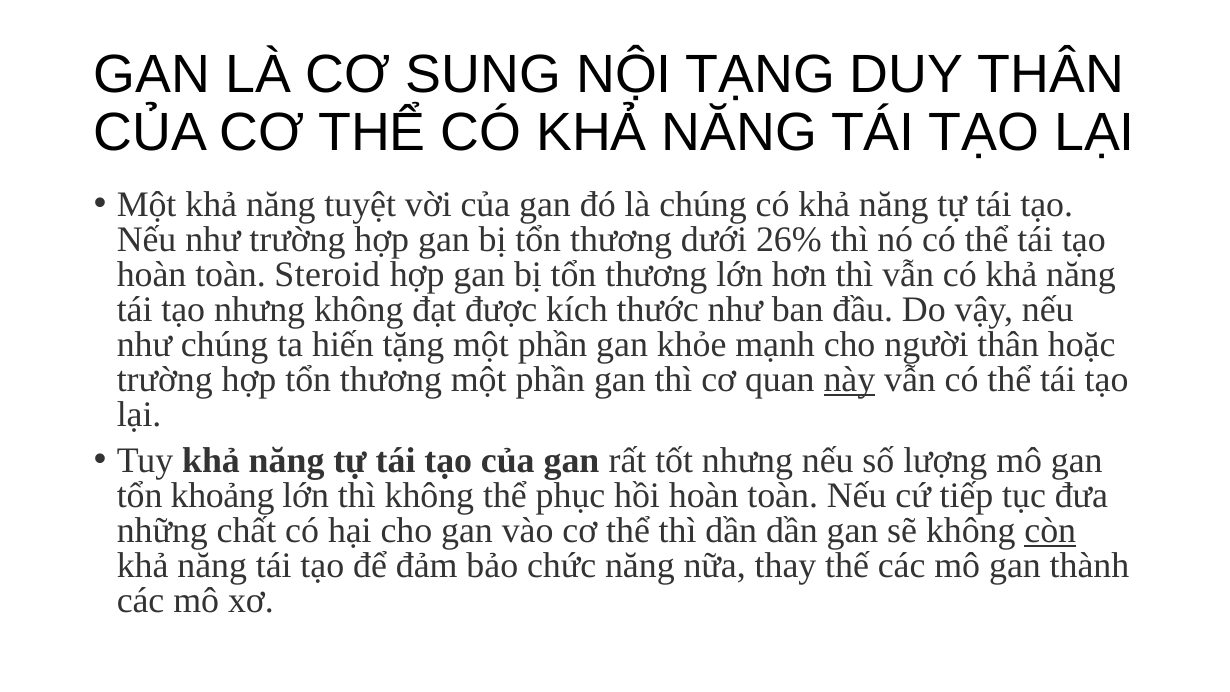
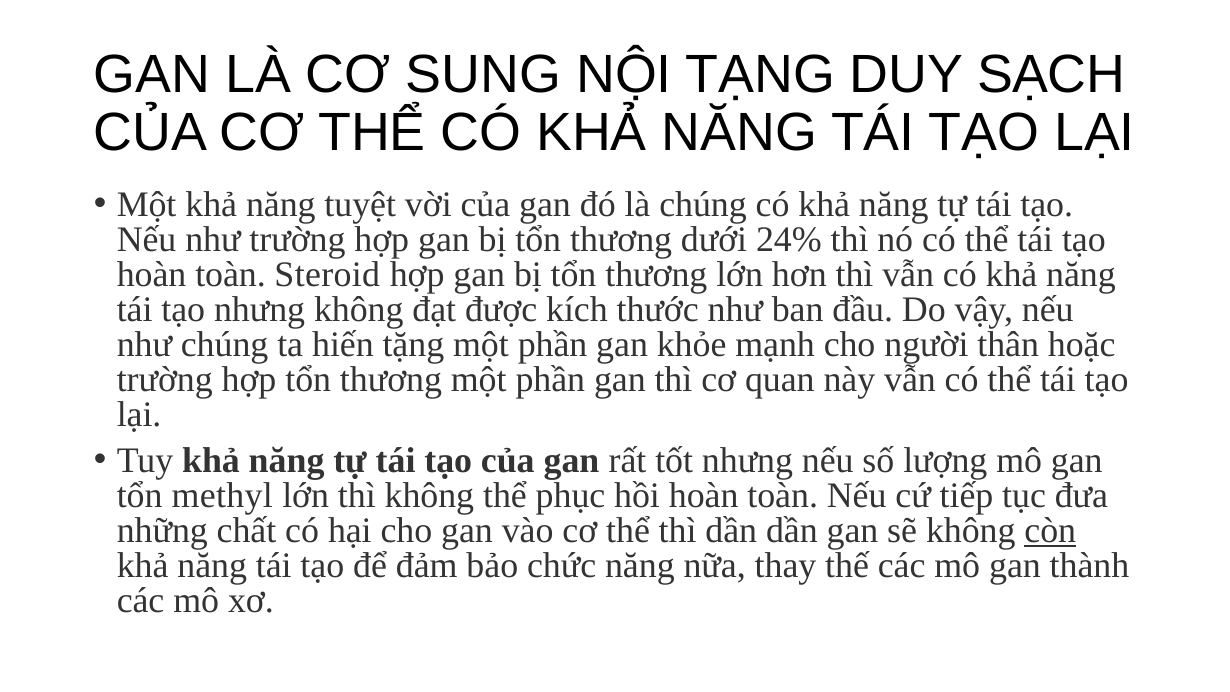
DUY THÂN: THÂN -> SẠCH
26%: 26% -> 24%
này underline: present -> none
khoảng: khoảng -> methyl
